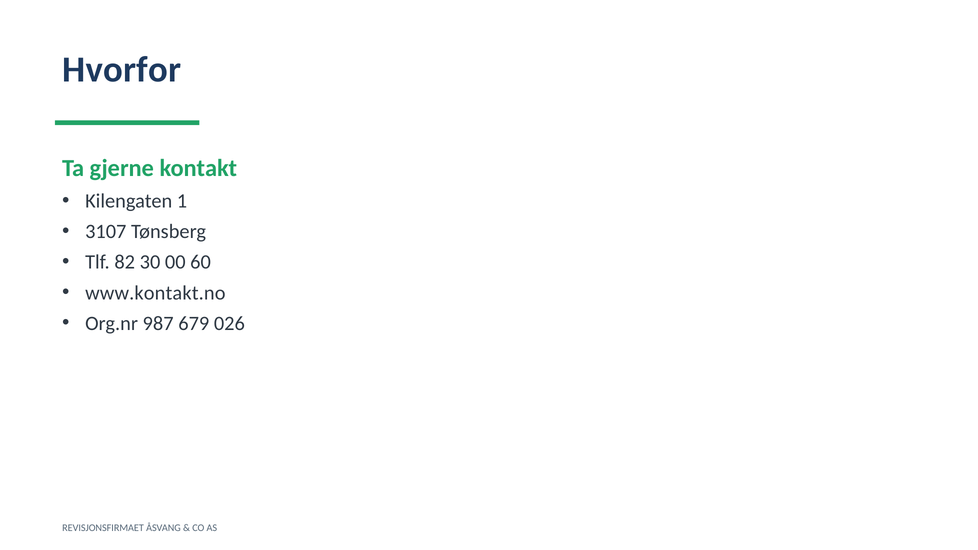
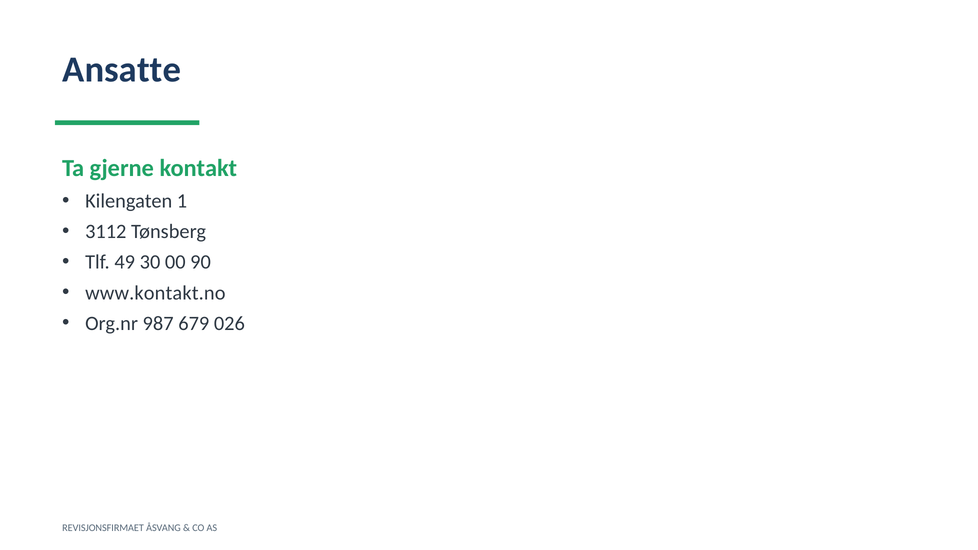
Hvorfor: Hvorfor -> Ansatte
3107: 3107 -> 3112
82: 82 -> 49
60: 60 -> 90
